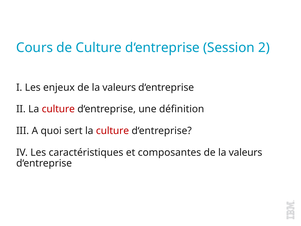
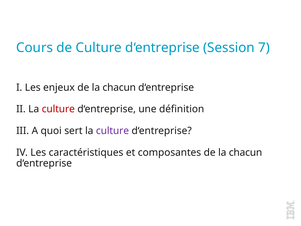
2: 2 -> 7
enjeux de la valeurs: valeurs -> chacun
culture at (112, 131) colour: red -> purple
composantes de la valeurs: valeurs -> chacun
